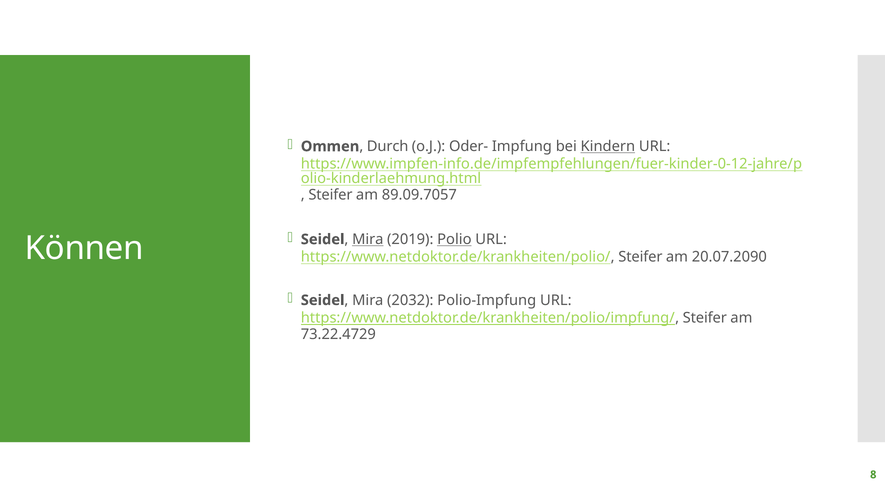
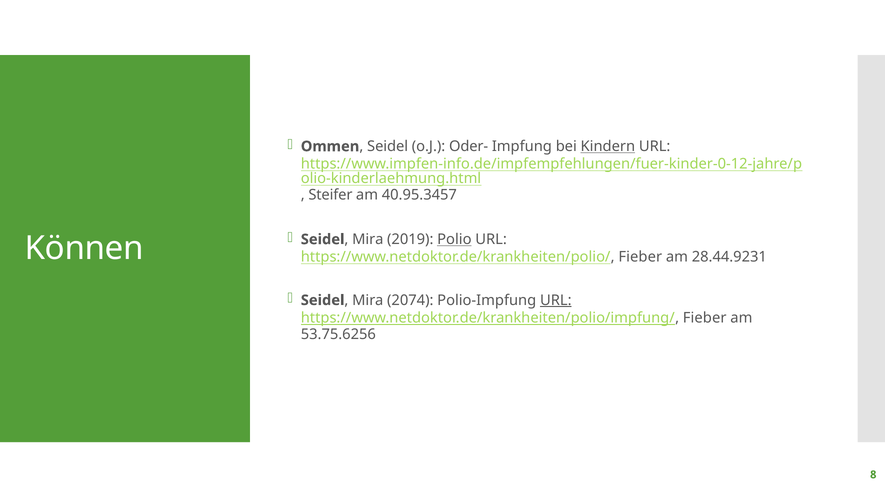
Ommen Durch: Durch -> Seidel
89.09.7057: 89.09.7057 -> 40.95.3457
Mira at (368, 239) underline: present -> none
https://www.netdoktor.de/krankheiten/polio/ Steifer: Steifer -> Fieber
20.07.2090: 20.07.2090 -> 28.44.9231
2032: 2032 -> 2074
URL at (556, 300) underline: none -> present
https://www.netdoktor.de/krankheiten/polio/impfung/ Steifer: Steifer -> Fieber
73.22.4729: 73.22.4729 -> 53.75.6256
